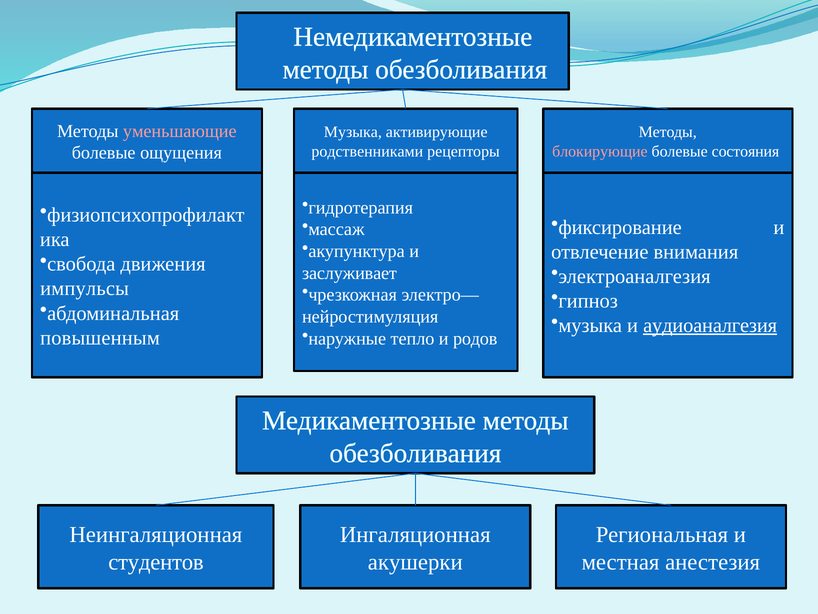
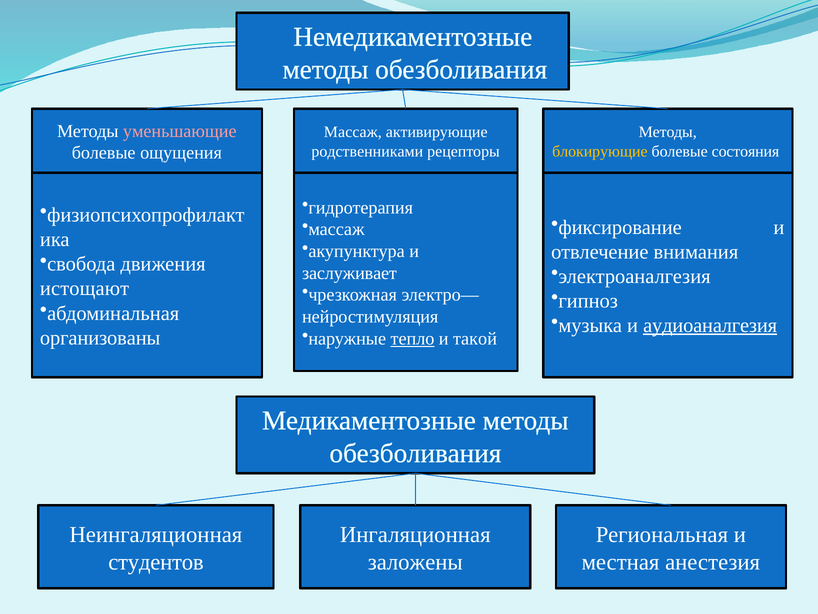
Музыка at (353, 132): Музыка -> Массаж
блокирующие colour: pink -> yellow
импульсы: импульсы -> истощают
повышенным: повышенным -> организованы
тепло underline: none -> present
родов: родов -> такой
акушерки: акушерки -> заложены
